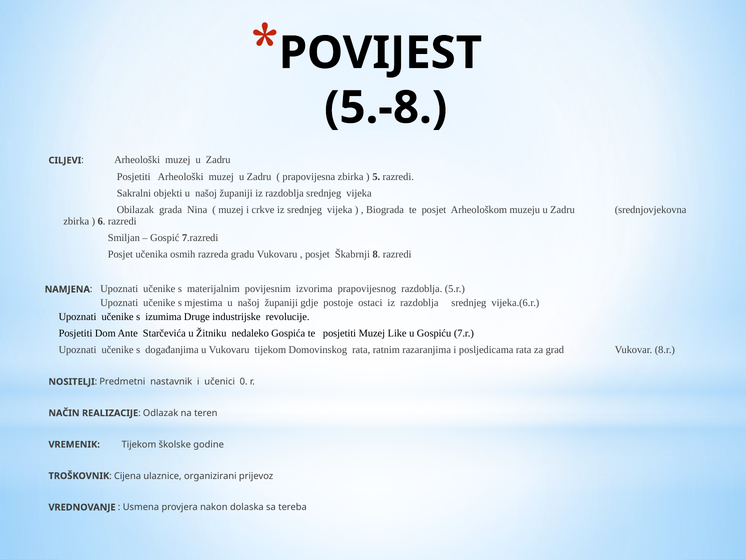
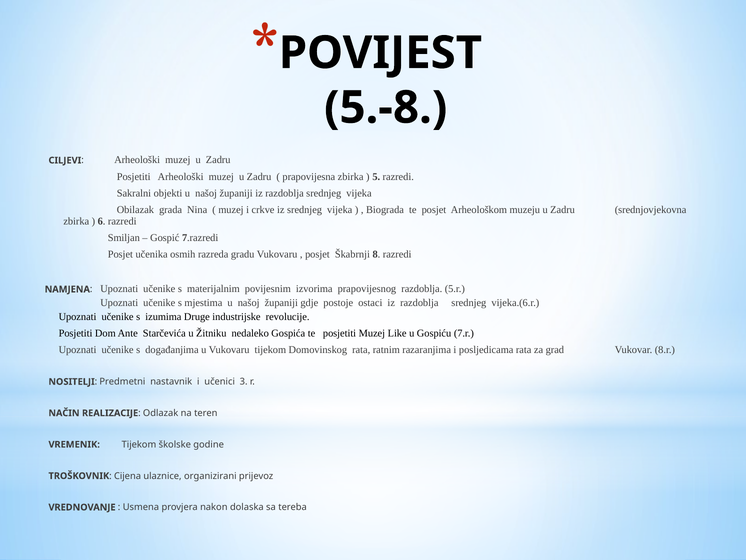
0: 0 -> 3
